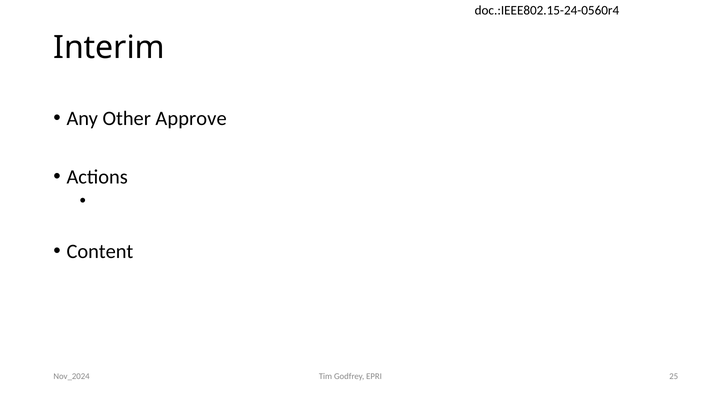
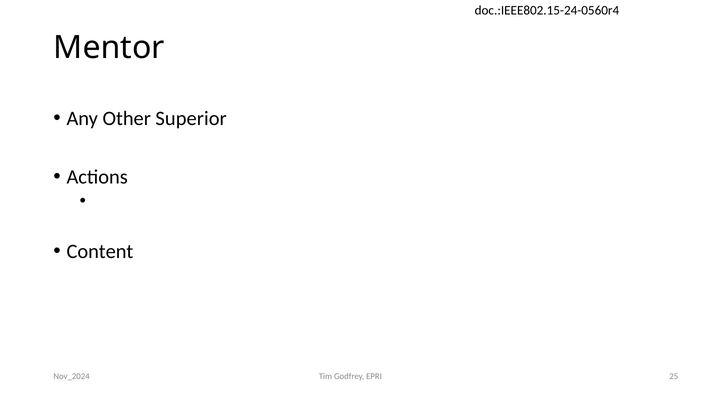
Interim: Interim -> Mentor
Approve: Approve -> Superior
